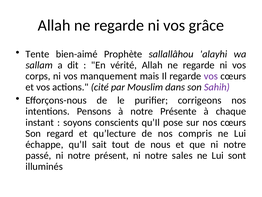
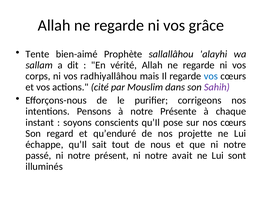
manquement: manquement -> radhiyallâhou
vos at (211, 76) colour: purple -> blue
qu’lecture: qu’lecture -> qu’enduré
compris: compris -> projette
sales: sales -> avait
